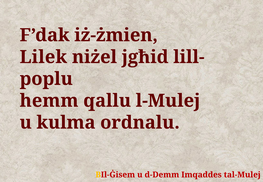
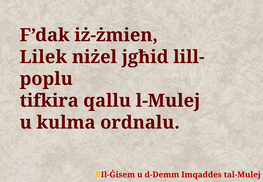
hemm: hemm -> tifkira
